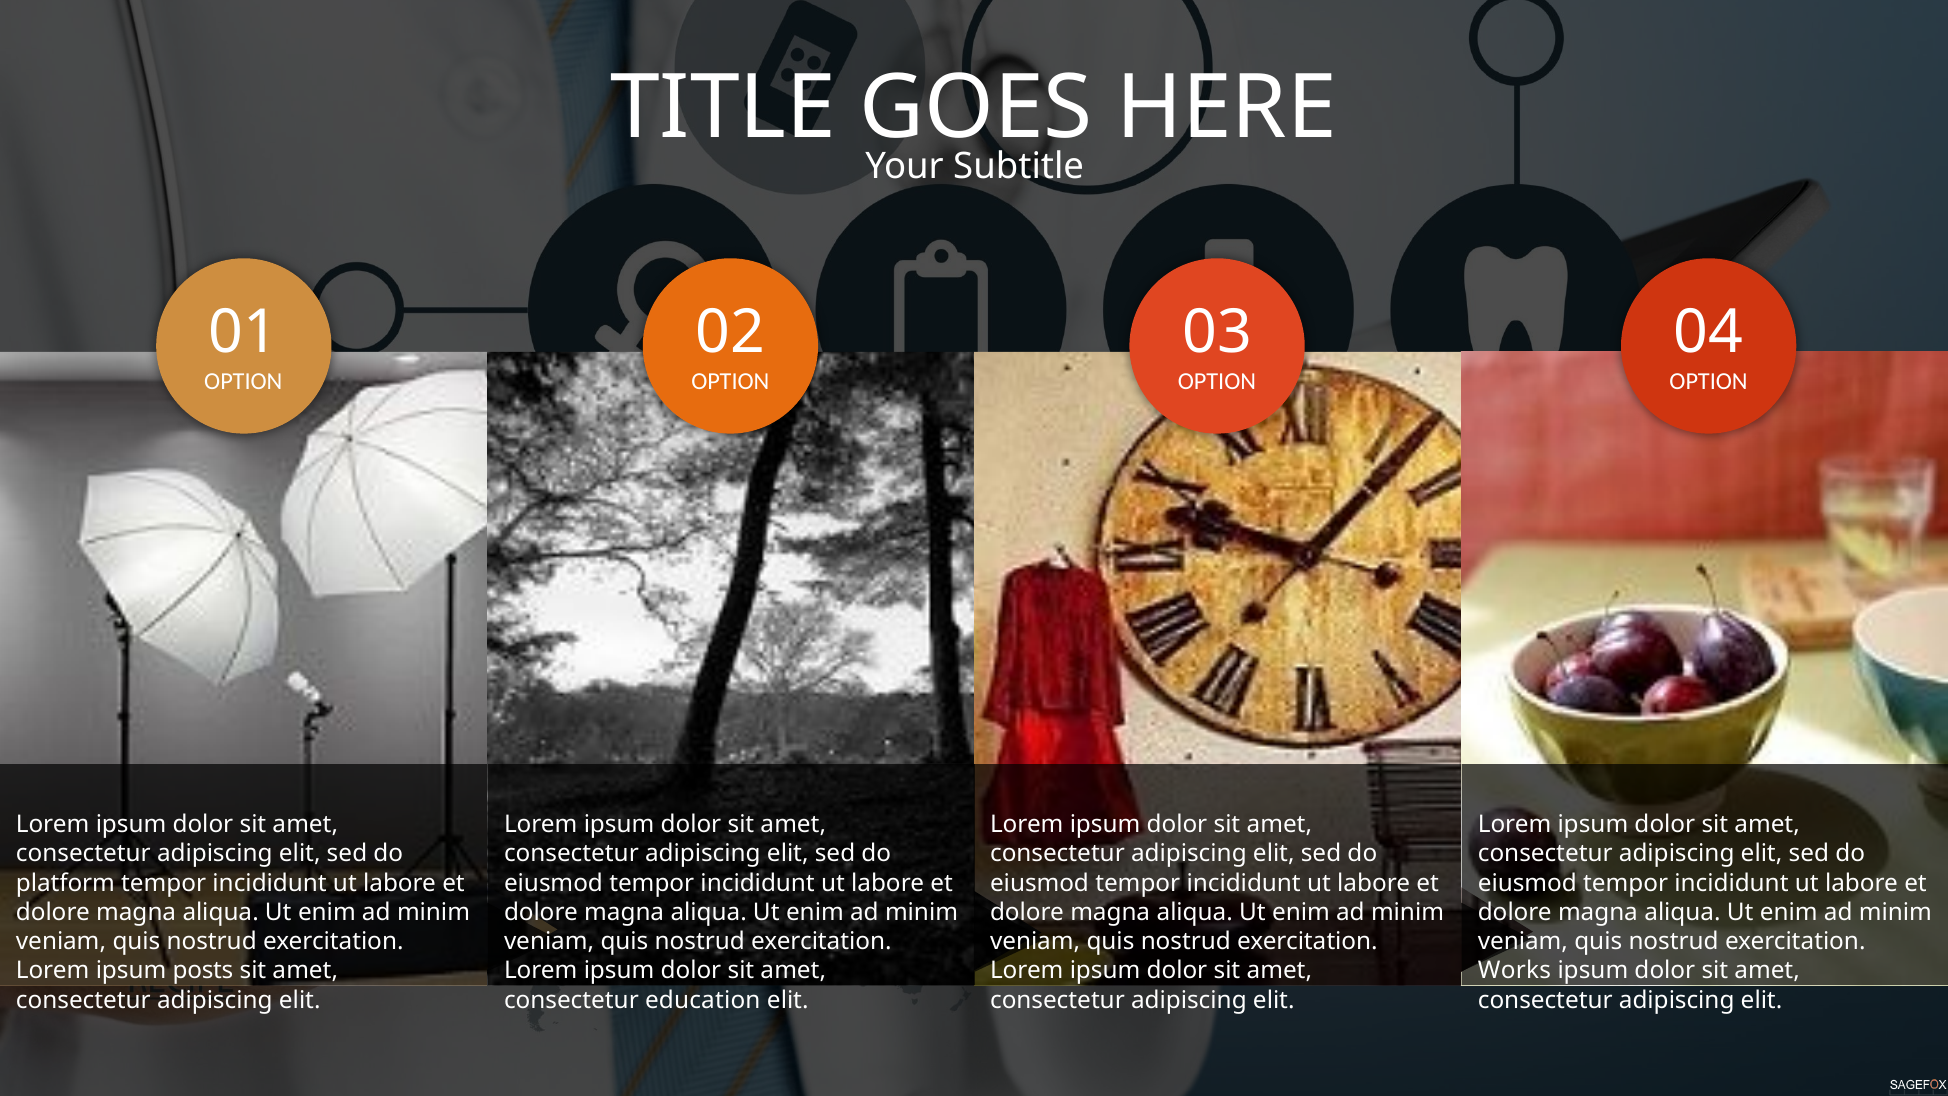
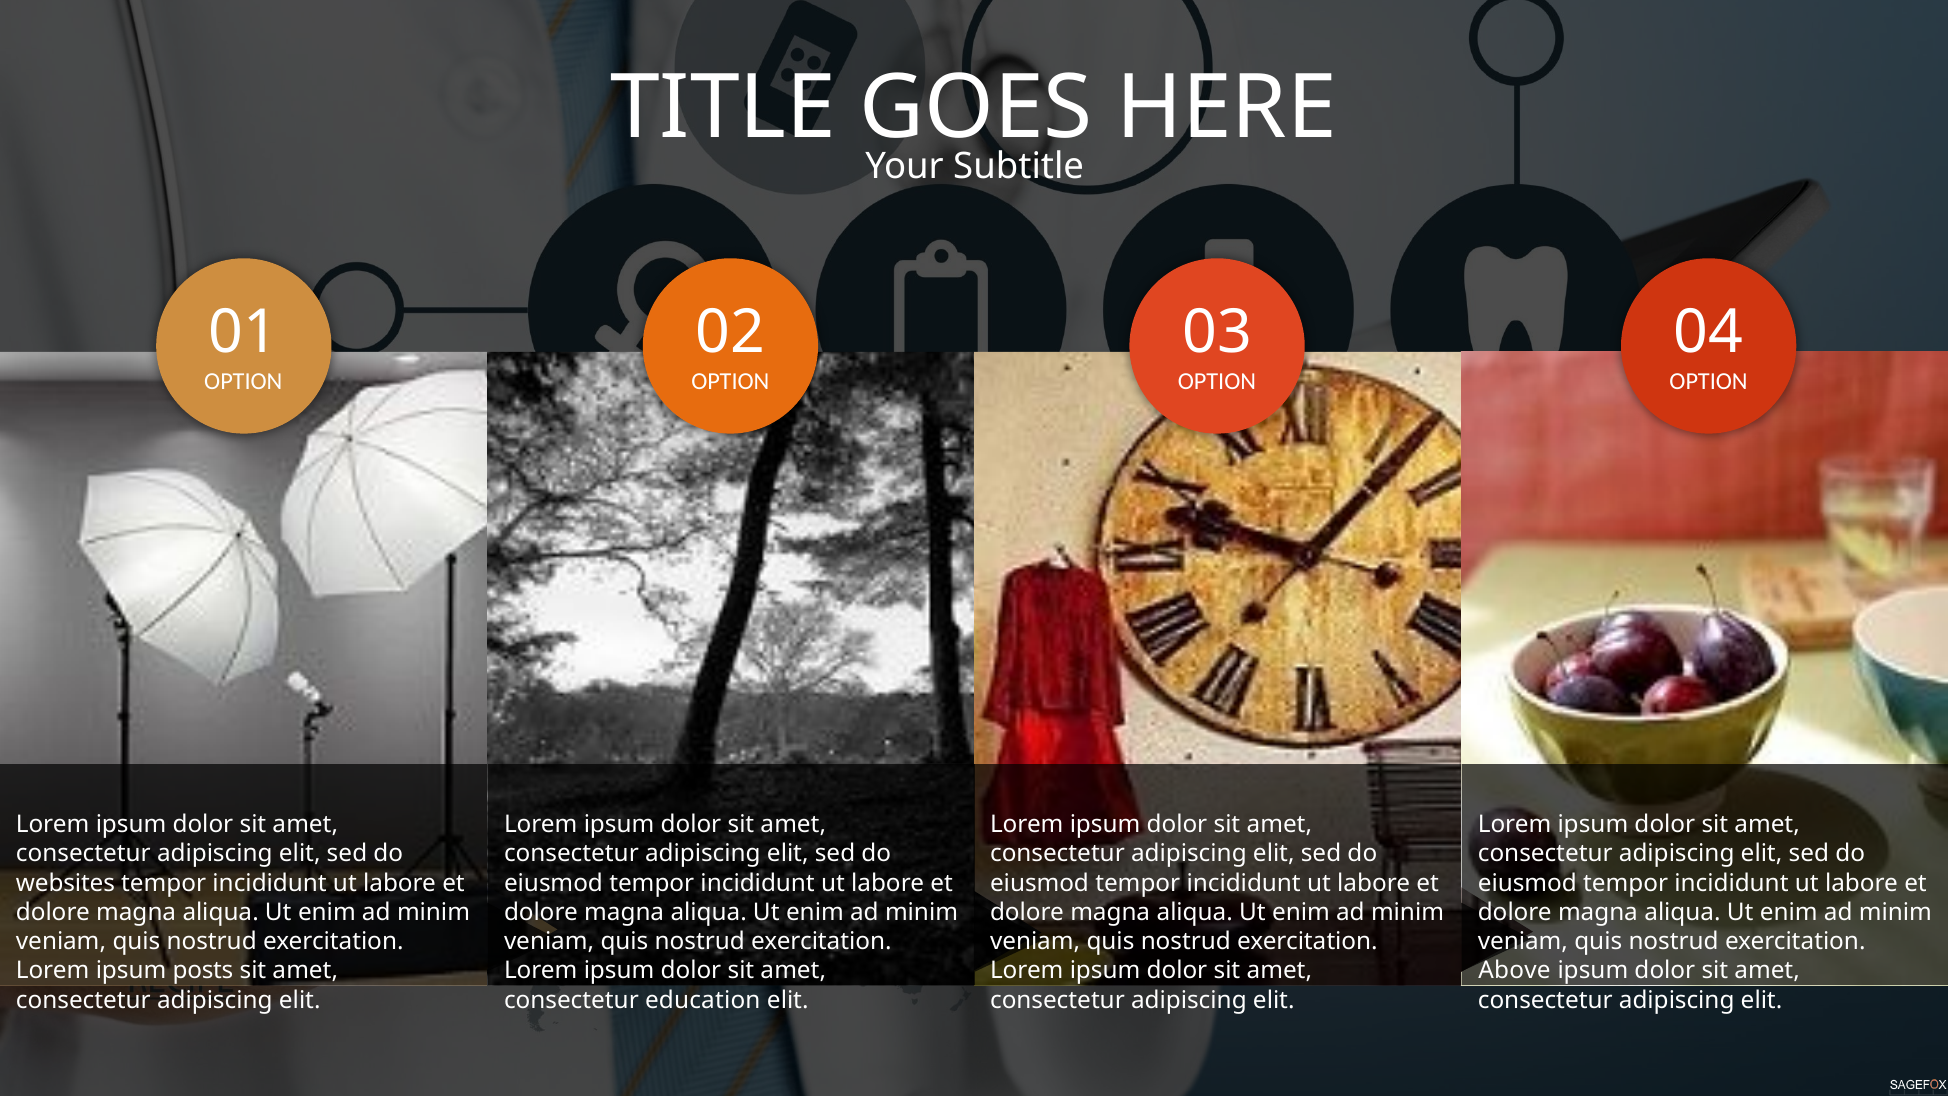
platform: platform -> websites
Works: Works -> Above
